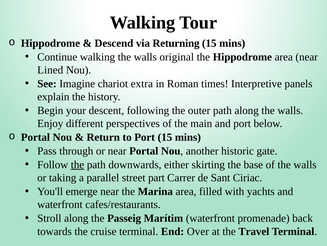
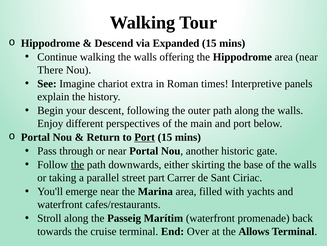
Returning: Returning -> Expanded
original: original -> offering
Lined: Lined -> There
Port at (145, 137) underline: none -> present
Travel: Travel -> Allows
